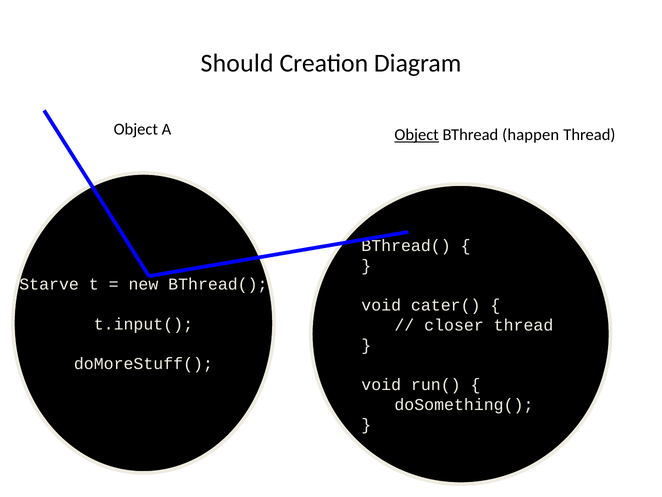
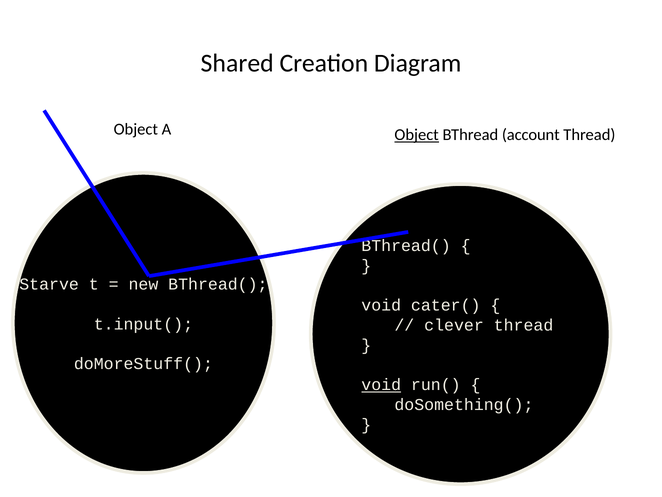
Should: Should -> Shared
happen: happen -> account
closer: closer -> clever
void at (381, 385) underline: none -> present
